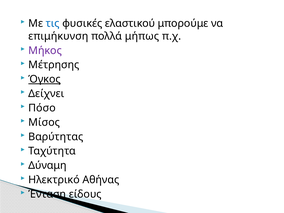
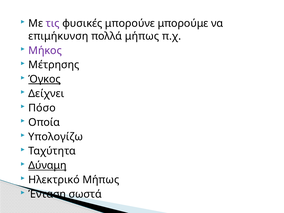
τις colour: blue -> purple
ελαστικού: ελαστικού -> μπορούνε
Μίσος: Μίσος -> Οποία
Βαρύτητας: Βαρύτητας -> Υπολογίζω
Δύναμη underline: none -> present
Ηλεκτρικό Αθήνας: Αθήνας -> Μήπως
είδους: είδους -> σωστά
